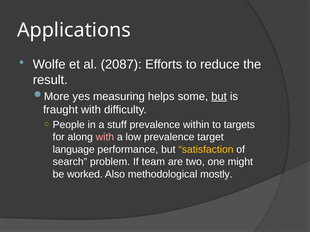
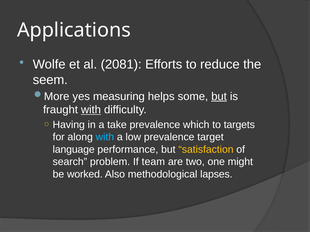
2087: 2087 -> 2081
result: result -> seem
with at (91, 110) underline: none -> present
People: People -> Having
stuff: stuff -> take
within: within -> which
with at (105, 137) colour: pink -> light blue
mostly: mostly -> lapses
